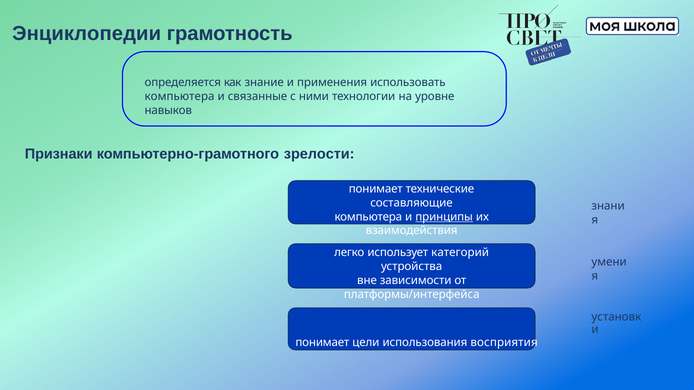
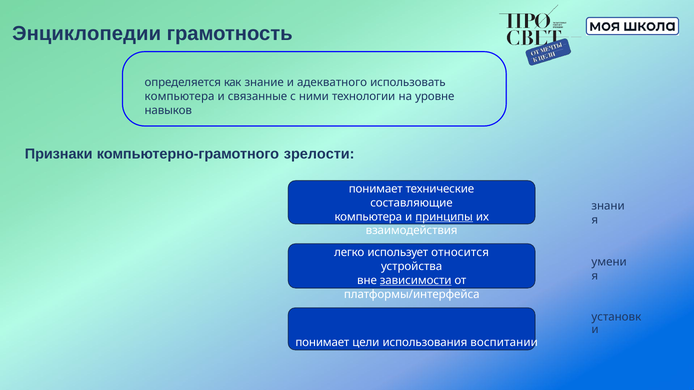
применения: применения -> адекватного
категорий: категорий -> относится
зависимости underline: none -> present
восприятия: восприятия -> воспитании
